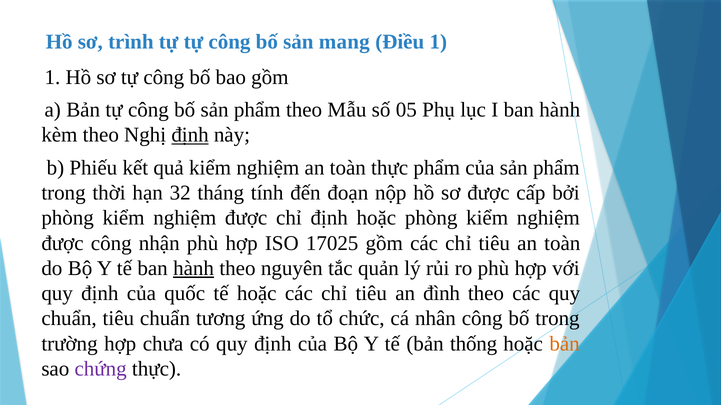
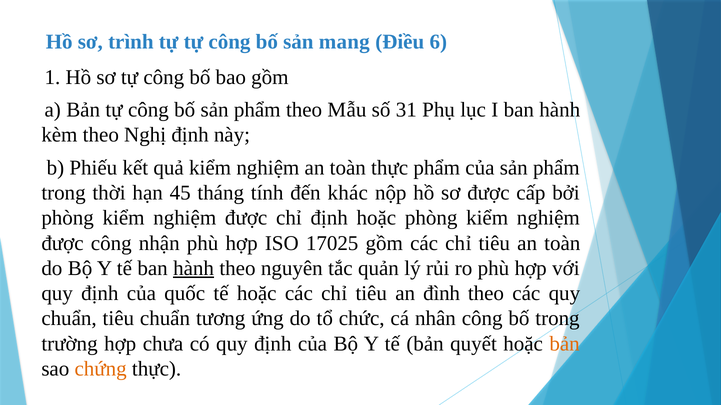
Điều 1: 1 -> 6
05: 05 -> 31
định at (190, 135) underline: present -> none
32: 32 -> 45
đoạn: đoạn -> khác
thống: thống -> quyết
chứng colour: purple -> orange
